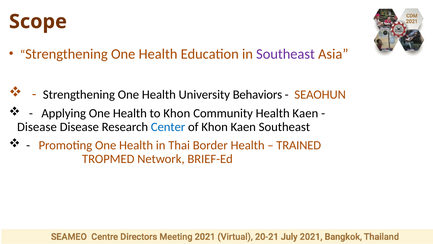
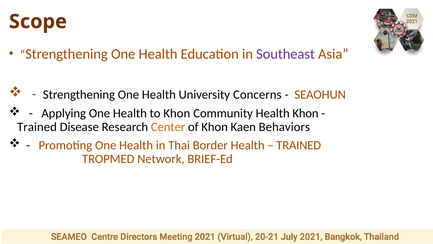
Behaviors: Behaviors -> Concerns
Health Kaen: Kaen -> Khon
Disease at (37, 127): Disease -> Trained
Center colour: blue -> orange
Kaen Southeast: Southeast -> Behaviors
